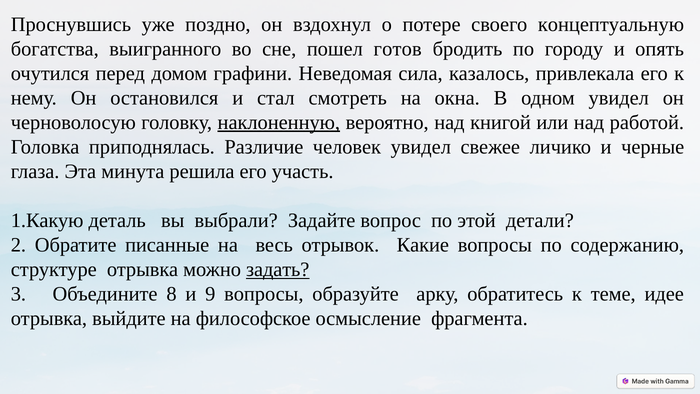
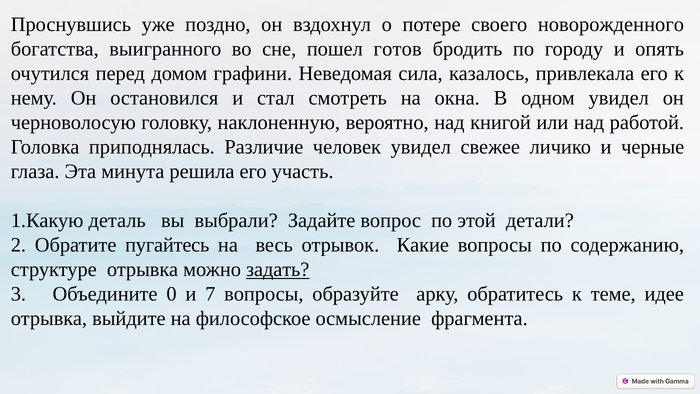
концептуальную: концептуальную -> новорожденного
наклоненную underline: present -> none
писанные: писанные -> пугайтесь
8: 8 -> 0
9: 9 -> 7
